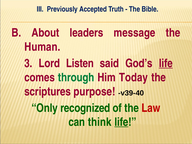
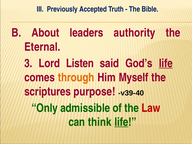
message: message -> authority
Human: Human -> Eternal
through colour: green -> orange
Today: Today -> Myself
recognized: recognized -> admissible
